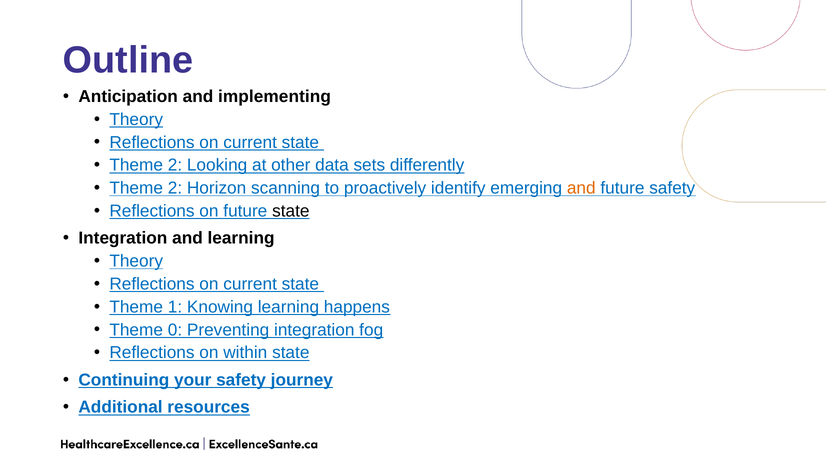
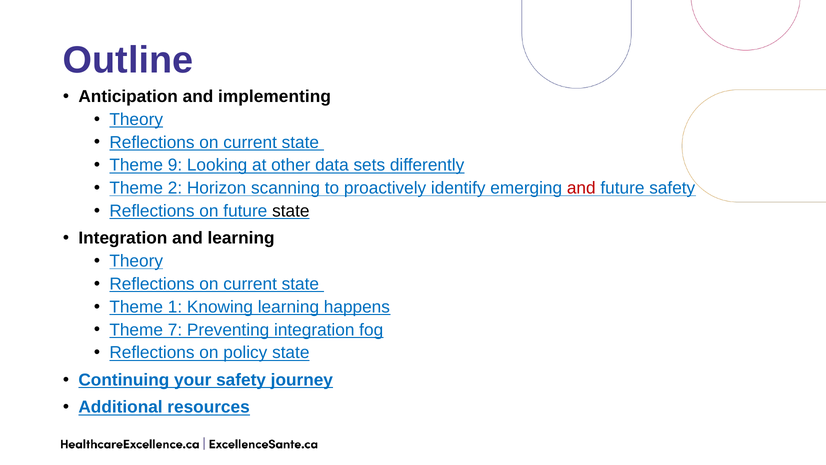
2 at (175, 165): 2 -> 9
and at (581, 188) colour: orange -> red
0: 0 -> 7
within: within -> policy
